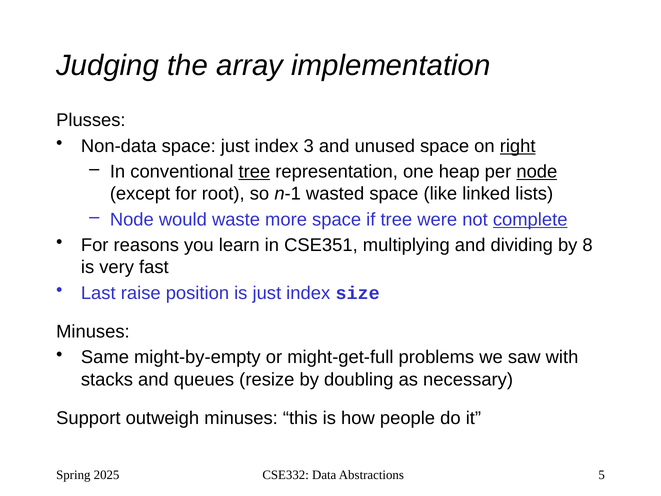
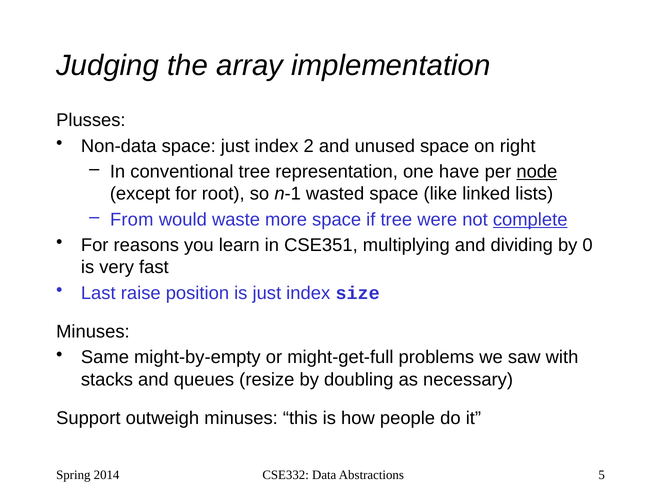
3: 3 -> 2
right underline: present -> none
tree at (254, 172) underline: present -> none
heap: heap -> have
Node at (132, 219): Node -> From
8: 8 -> 0
2025: 2025 -> 2014
